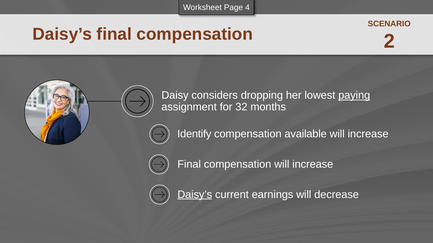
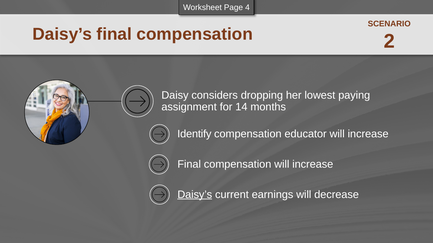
paying underline: present -> none
32: 32 -> 14
available: available -> educator
